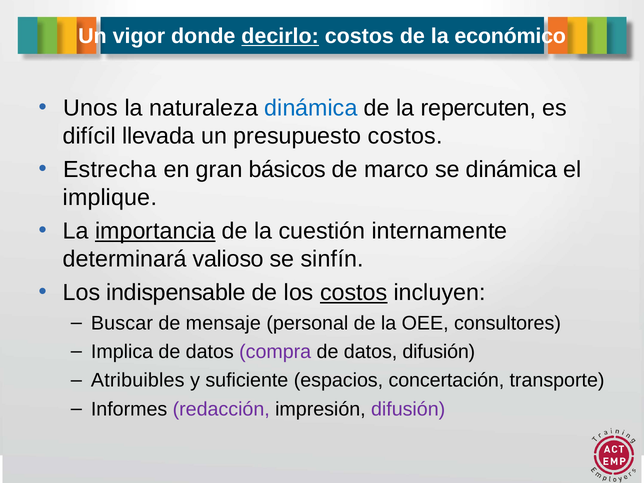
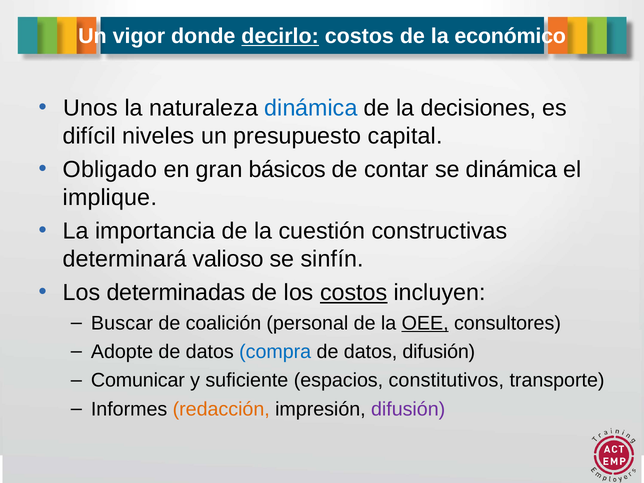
repercuten: repercuten -> decisiones
llevada: llevada -> niveles
presupuesto costos: costos -> capital
Estrecha: Estrecha -> Obligado
marco: marco -> contar
importancia underline: present -> none
internamente: internamente -> constructivas
indispensable: indispensable -> determinadas
mensaje: mensaje -> coalición
OEE underline: none -> present
Implica: Implica -> Adopte
compra colour: purple -> blue
Atribuibles: Atribuibles -> Comunicar
concertación: concertación -> constitutivos
redacción colour: purple -> orange
